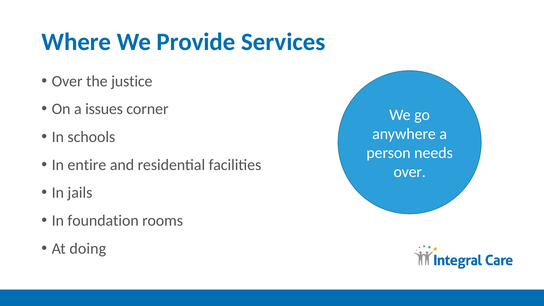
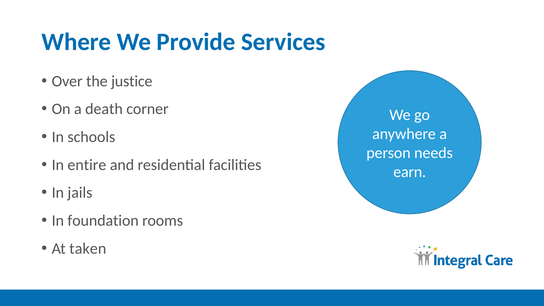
issues: issues -> death
over at (410, 172): over -> earn
doing: doing -> taken
